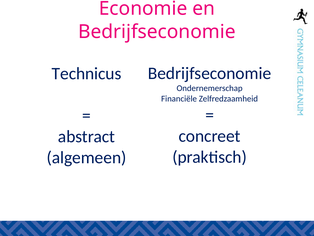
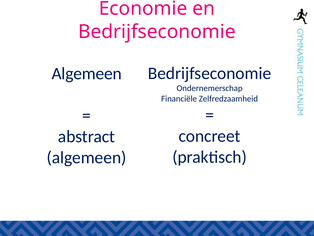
Technicus at (87, 73): Technicus -> Algemeen
